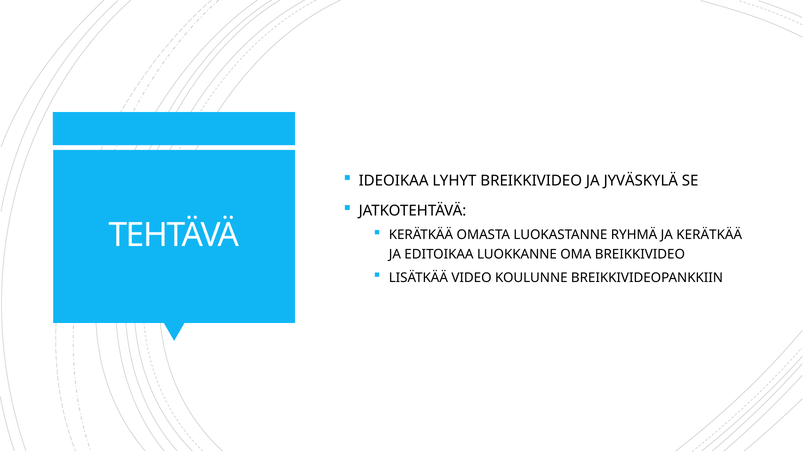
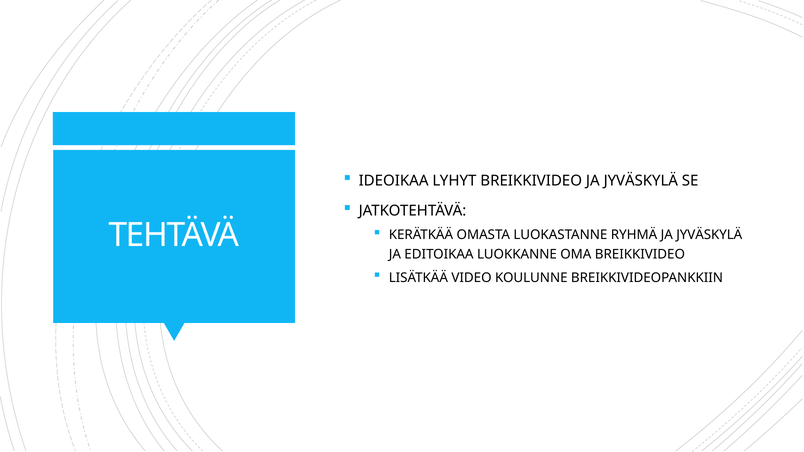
RYHMÄ JA KERÄTKÄÄ: KERÄTKÄÄ -> JYVÄSKYLÄ
